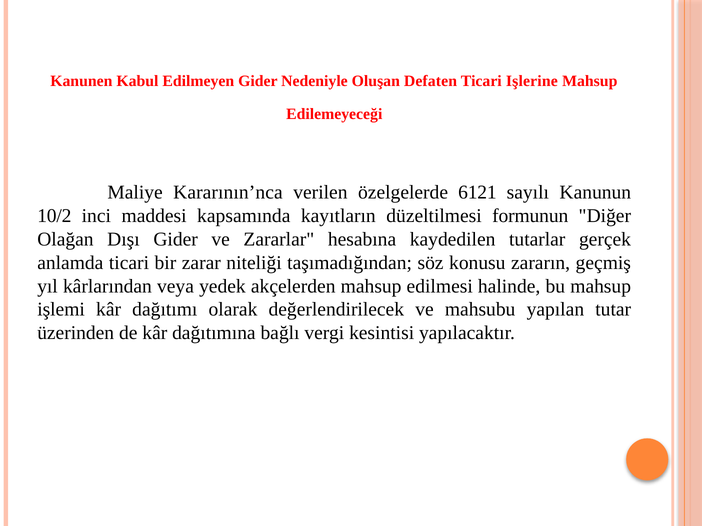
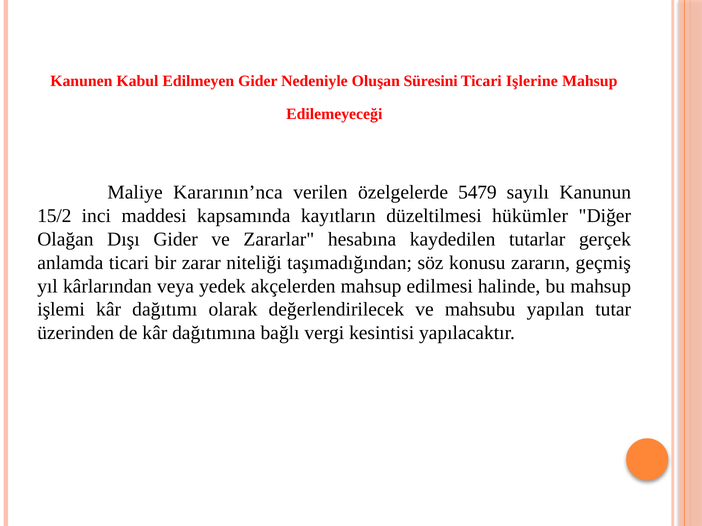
Defaten: Defaten -> Süresini
6121: 6121 -> 5479
10/2: 10/2 -> 15/2
formunun: formunun -> hükümler
